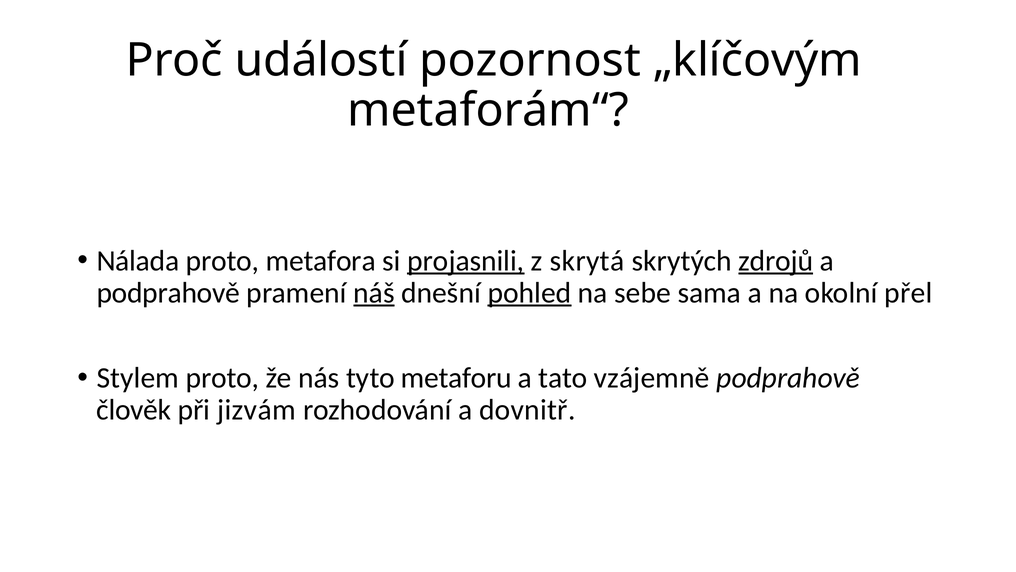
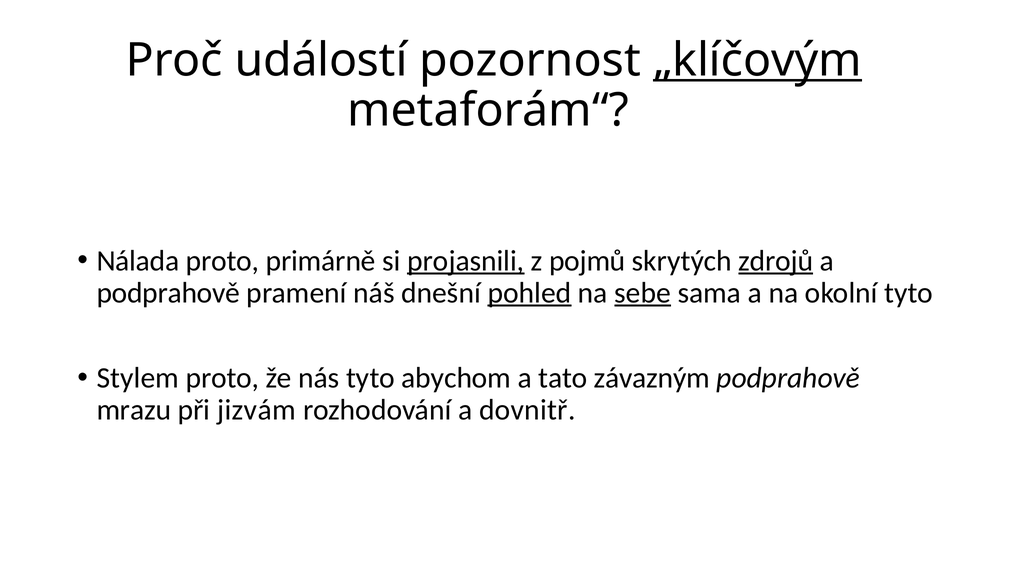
„klíčovým underline: none -> present
metafora: metafora -> primárně
skrytá: skrytá -> pojmů
náš underline: present -> none
sebe underline: none -> present
okolní přel: přel -> tyto
metaforu: metaforu -> abychom
vzájemně: vzájemně -> závazným
člověk: člověk -> mrazu
